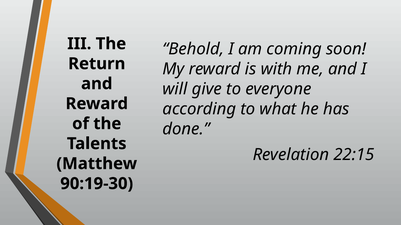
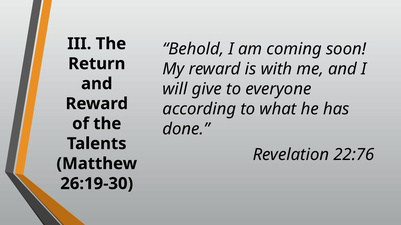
22:15: 22:15 -> 22:76
90:19-30: 90:19-30 -> 26:19-30
